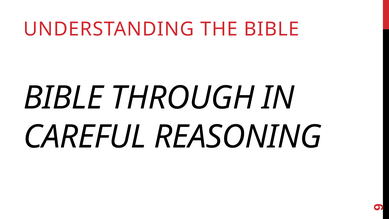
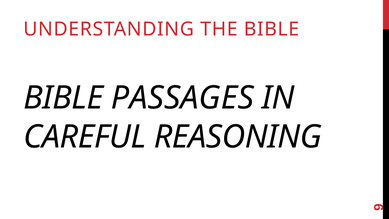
THROUGH: THROUGH -> PASSAGES
